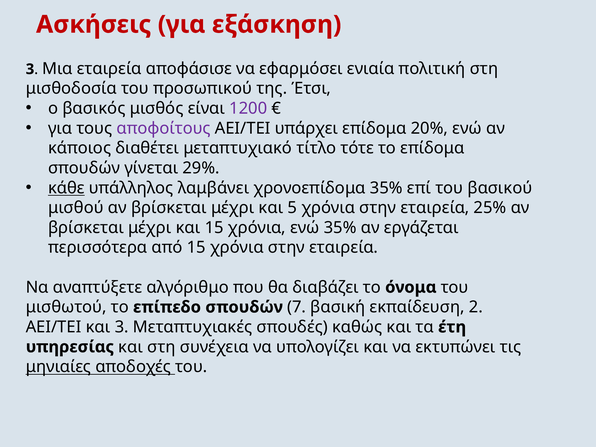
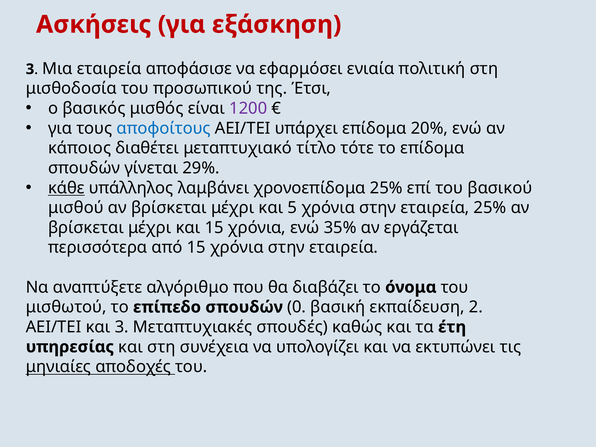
αποφοίτους colour: purple -> blue
χρονοεπίδομα 35%: 35% -> 25%
7: 7 -> 0
